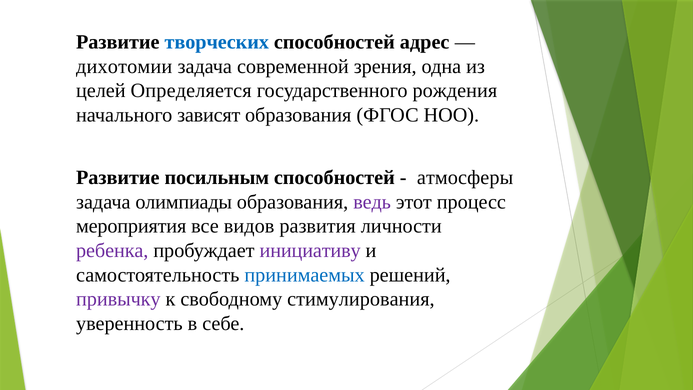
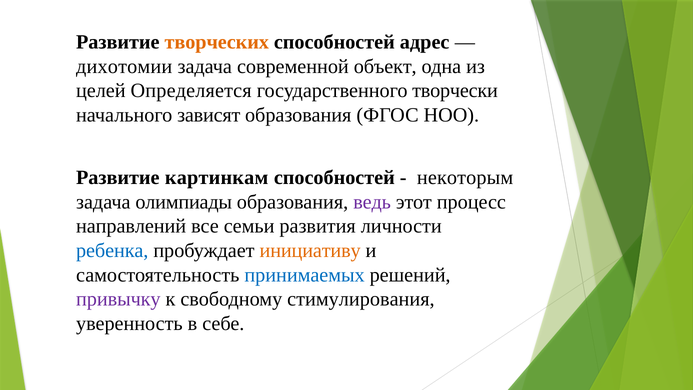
творческих colour: blue -> orange
зрения: зрения -> объект
рождения: рождения -> творчески
посильным: посильным -> картинкам
атмосферы: атмосферы -> некоторым
мероприятия: мероприятия -> направлений
видов: видов -> семьи
ребенка colour: purple -> blue
инициативу colour: purple -> orange
